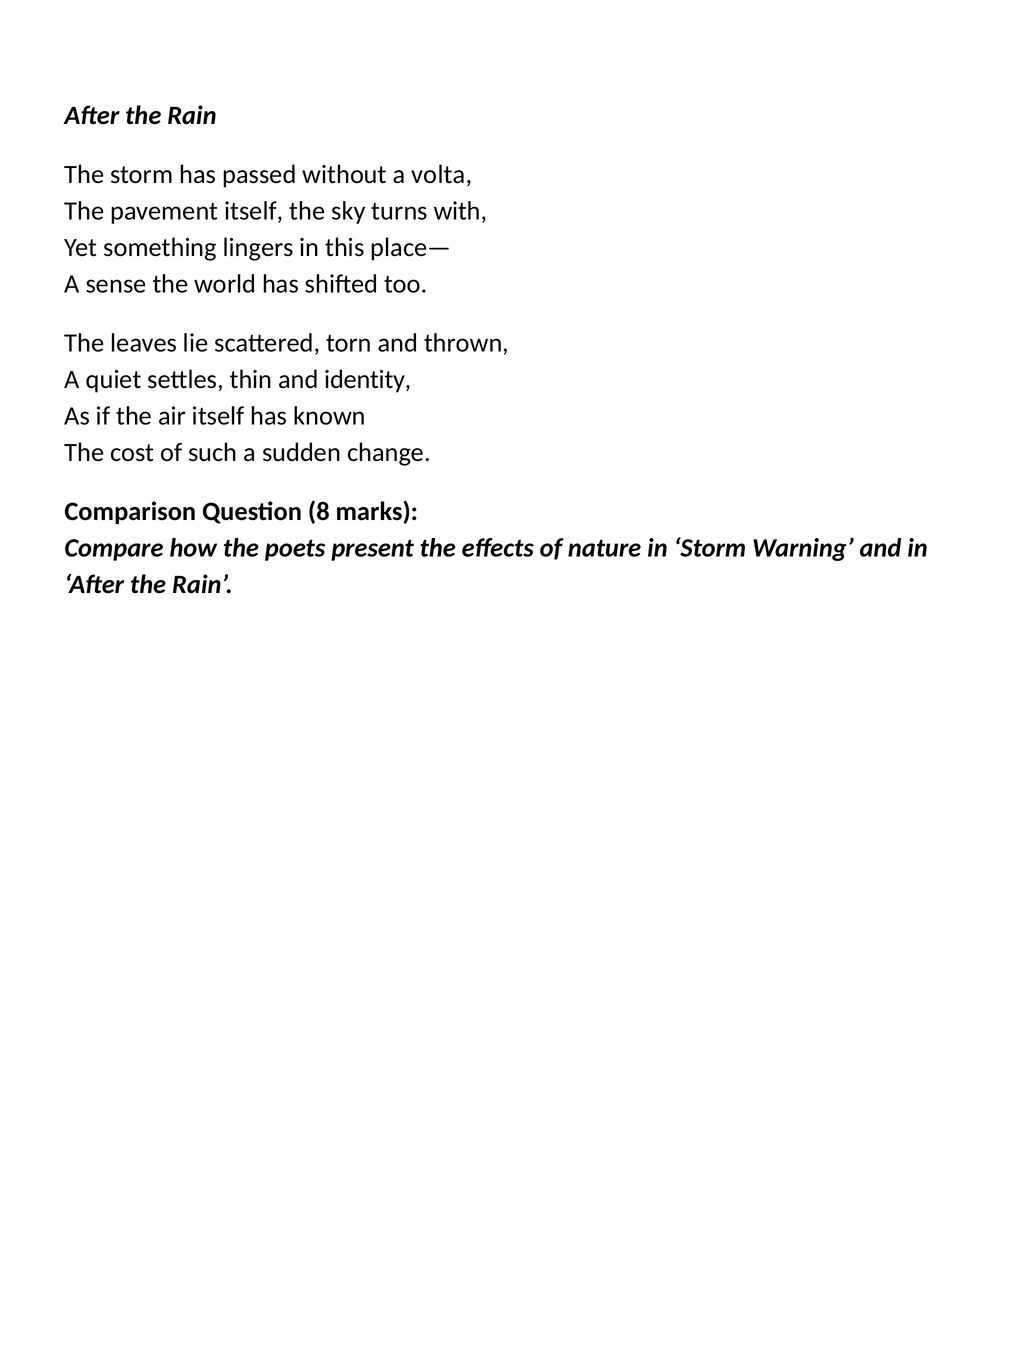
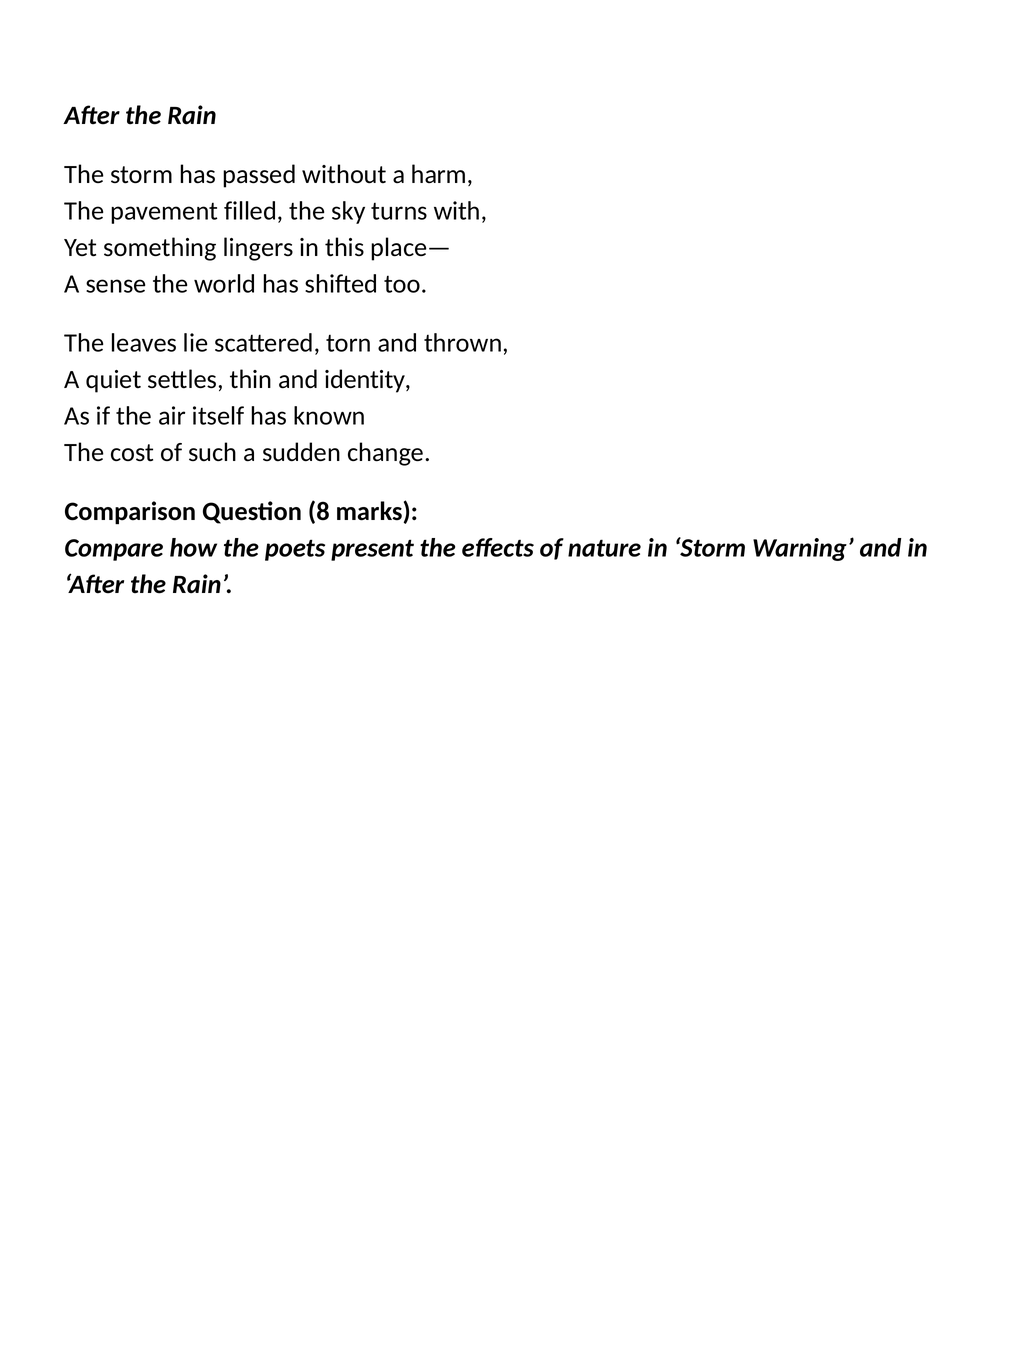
volta: volta -> harm
pavement itself: itself -> filled
